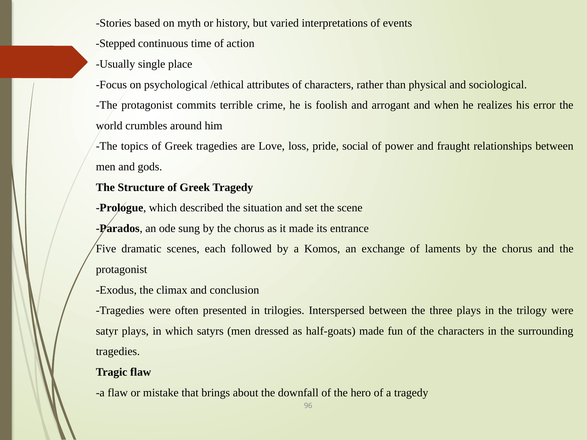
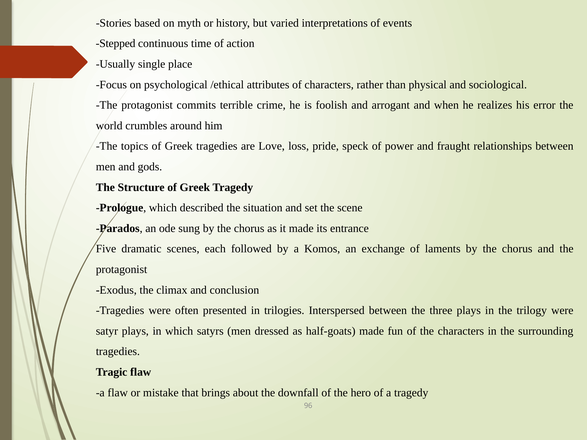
social: social -> speck
